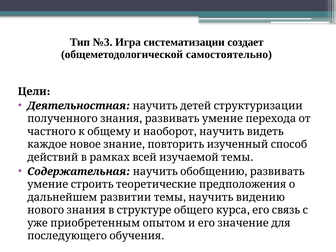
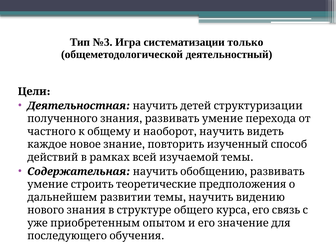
создает: создает -> только
самостоятельно: самостоятельно -> деятельностный
